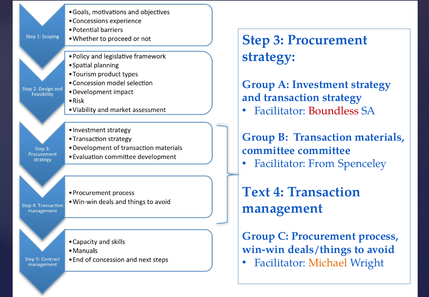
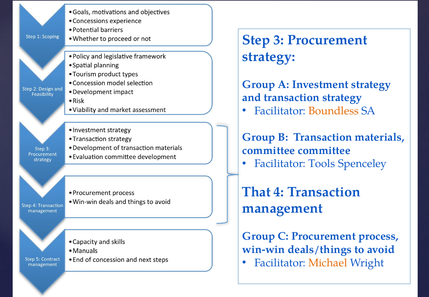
Boundless colour: red -> orange
From: From -> Tools
Text: Text -> That
